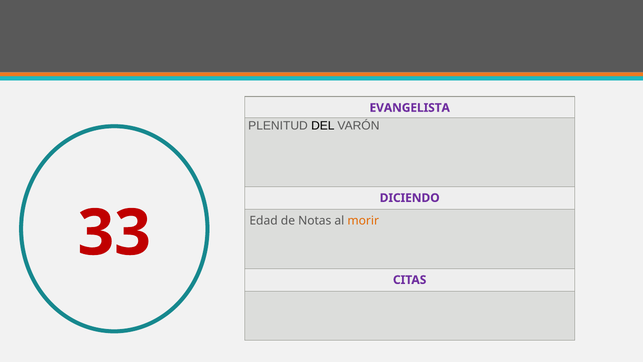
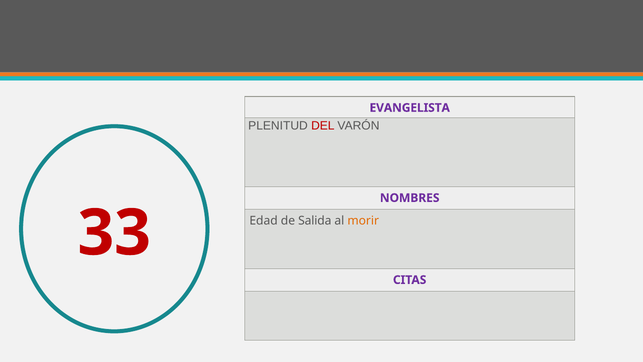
DEL colour: black -> red
DICIENDO: DICIENDO -> NOMBRES
Notas: Notas -> Salida
